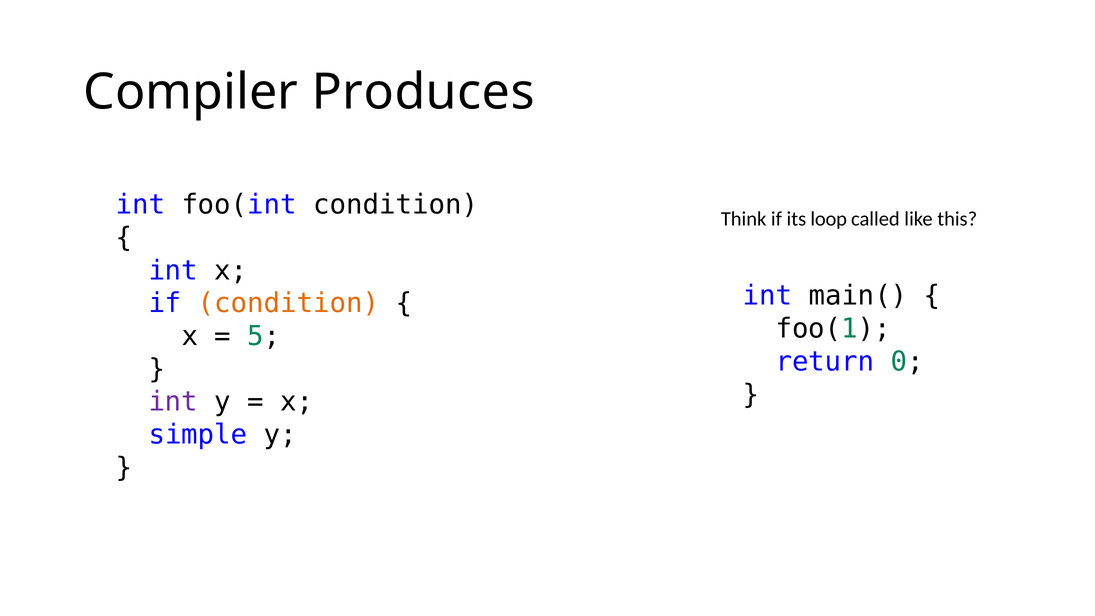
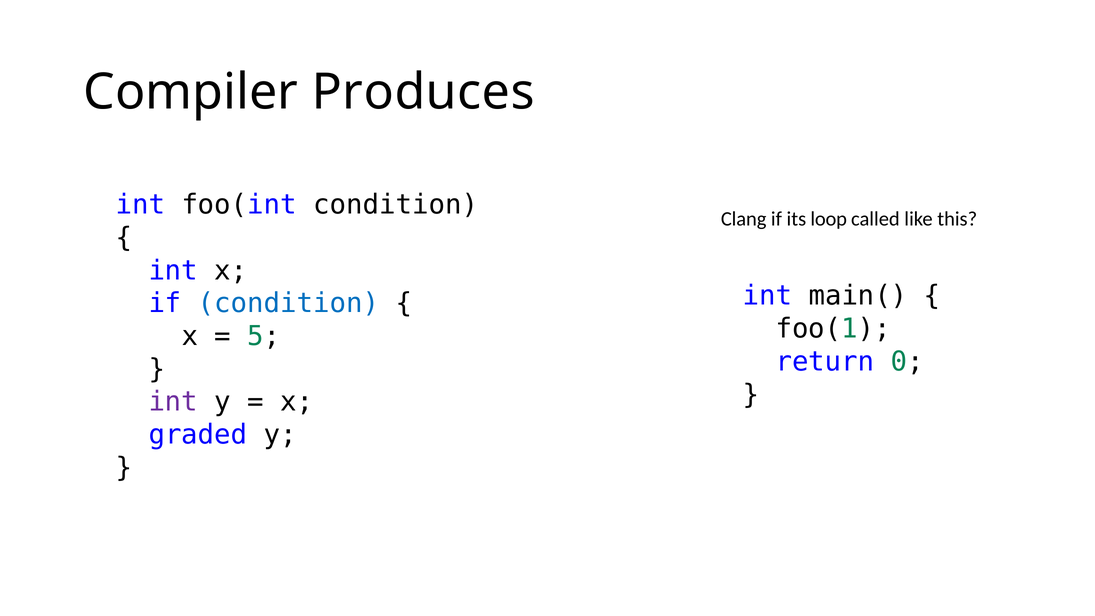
Think: Think -> Clang
condition at (288, 303) colour: orange -> blue
simple: simple -> graded
